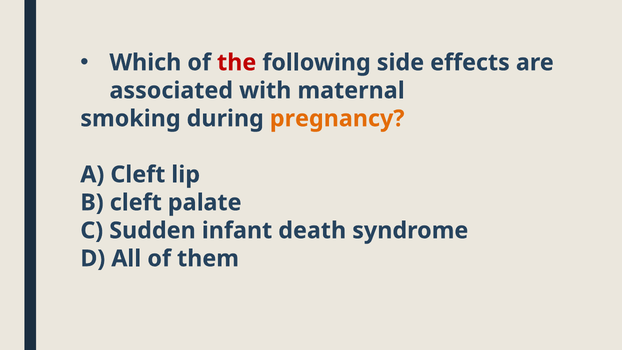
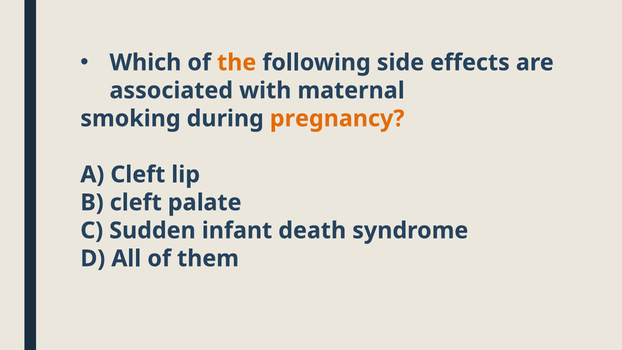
the colour: red -> orange
